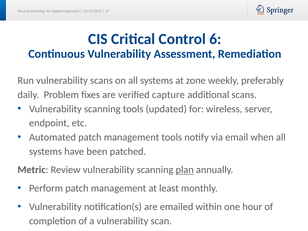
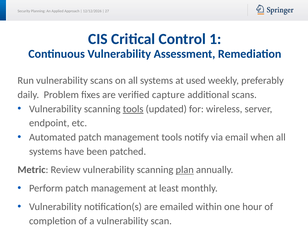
6: 6 -> 1
zone: zone -> used
tools at (133, 109) underline: none -> present
